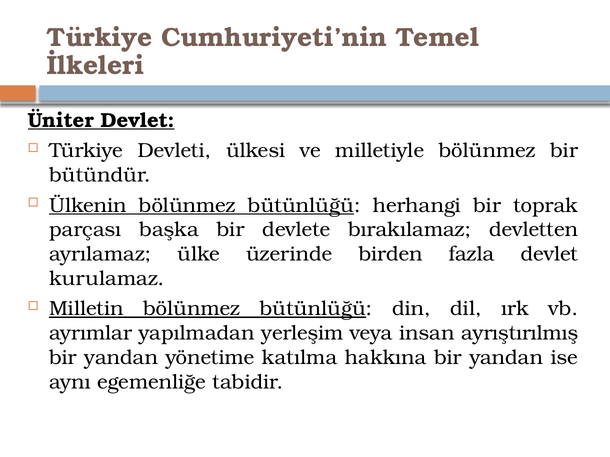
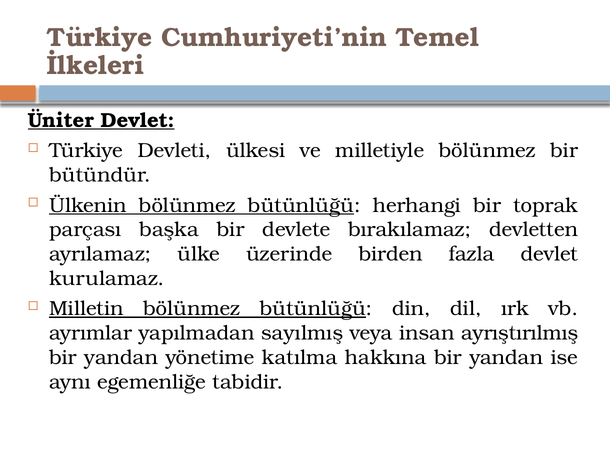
yerleşim: yerleşim -> sayılmış
